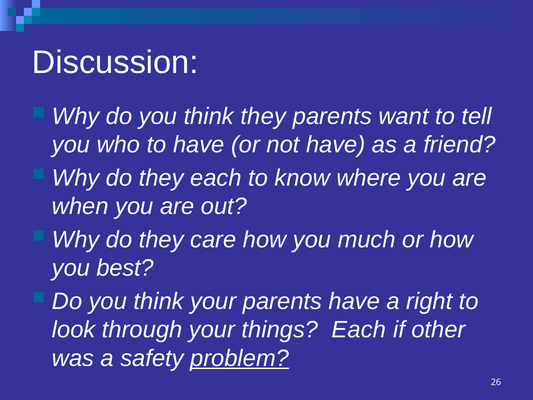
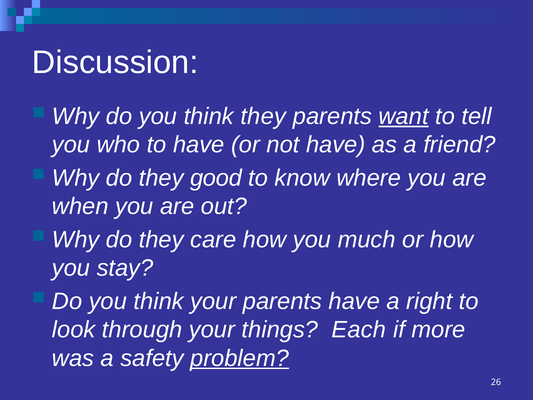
want underline: none -> present
they each: each -> good
best: best -> stay
other: other -> more
